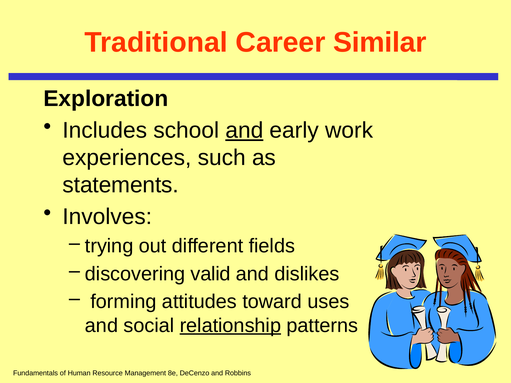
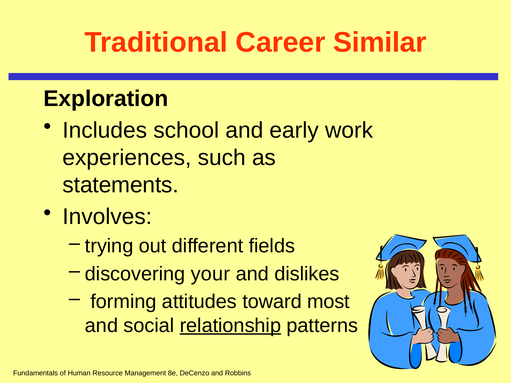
and at (244, 130) underline: present -> none
valid: valid -> your
uses: uses -> most
